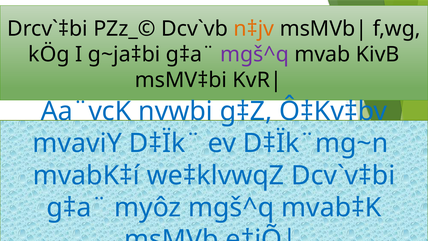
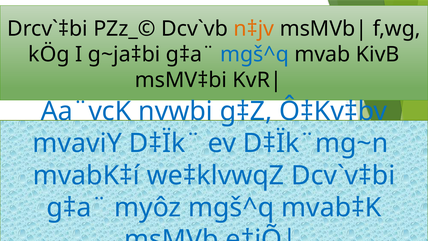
mgš^q at (254, 54) colour: purple -> blue
